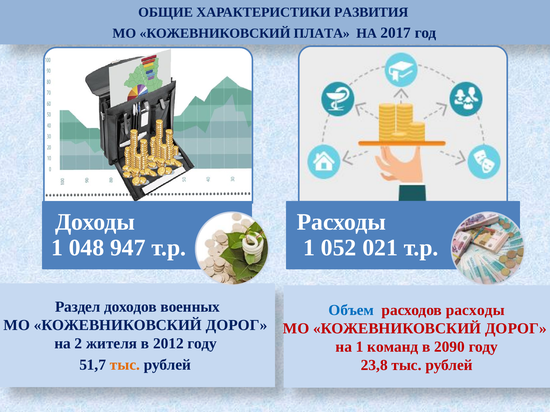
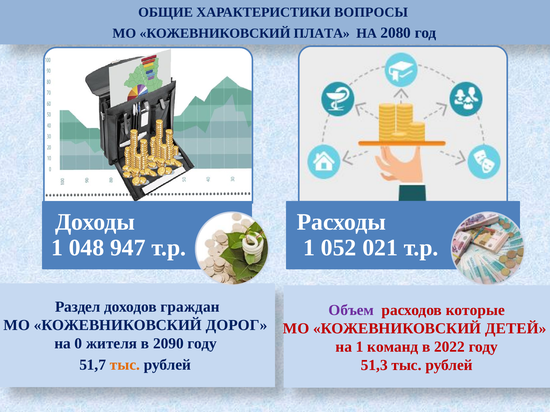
РАЗВИТИЯ: РАЗВИТИЯ -> ВОПРОСЫ
2017: 2017 -> 2080
военных: военных -> граждан
Объем colour: blue -> purple
расходов расходы: расходы -> которые
ДОРОГ at (516, 329): ДОРОГ -> ДЕТЕЙ
2: 2 -> 0
2012: 2012 -> 2090
2090: 2090 -> 2022
23,8: 23,8 -> 51,3
